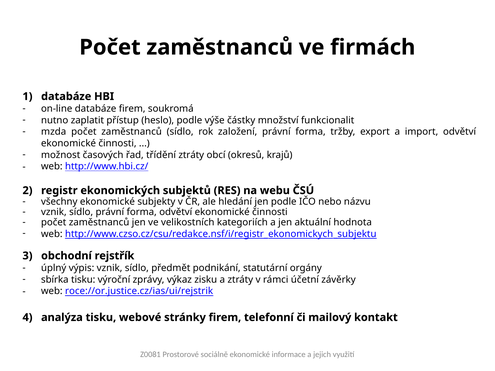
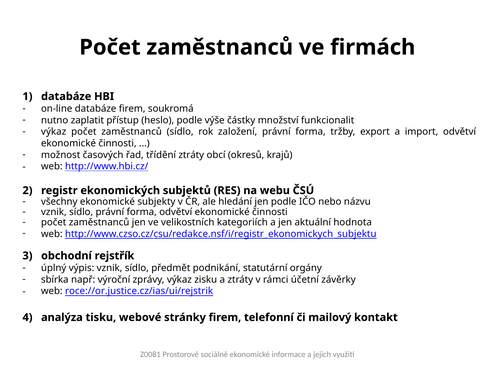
mzda at (54, 132): mzda -> výkaz
sbírka tisku: tisku -> např
